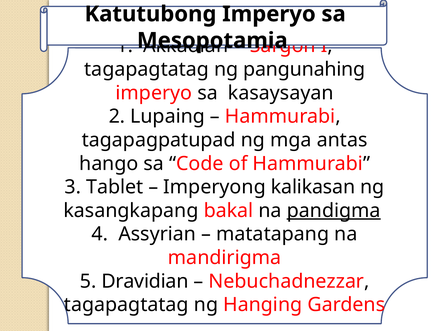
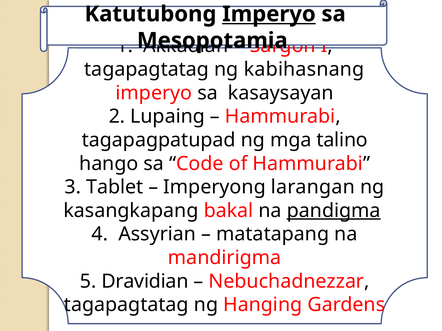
Imperyo at (269, 14) underline: none -> present
pangunahing: pangunahing -> kabihasnang
antas: antas -> talino
kalikasan: kalikasan -> larangan
